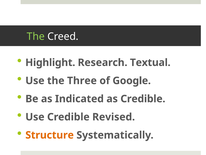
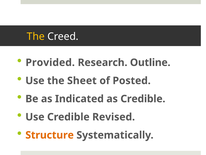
The at (36, 36) colour: light green -> yellow
Highlight: Highlight -> Provided
Textual: Textual -> Outline
Three: Three -> Sheet
Google: Google -> Posted
